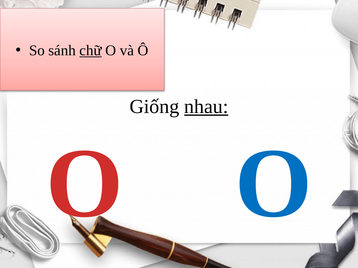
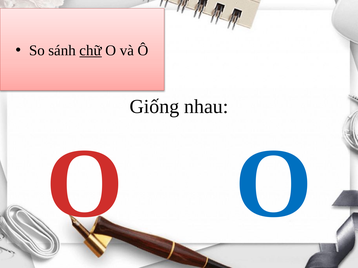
nhau underline: present -> none
